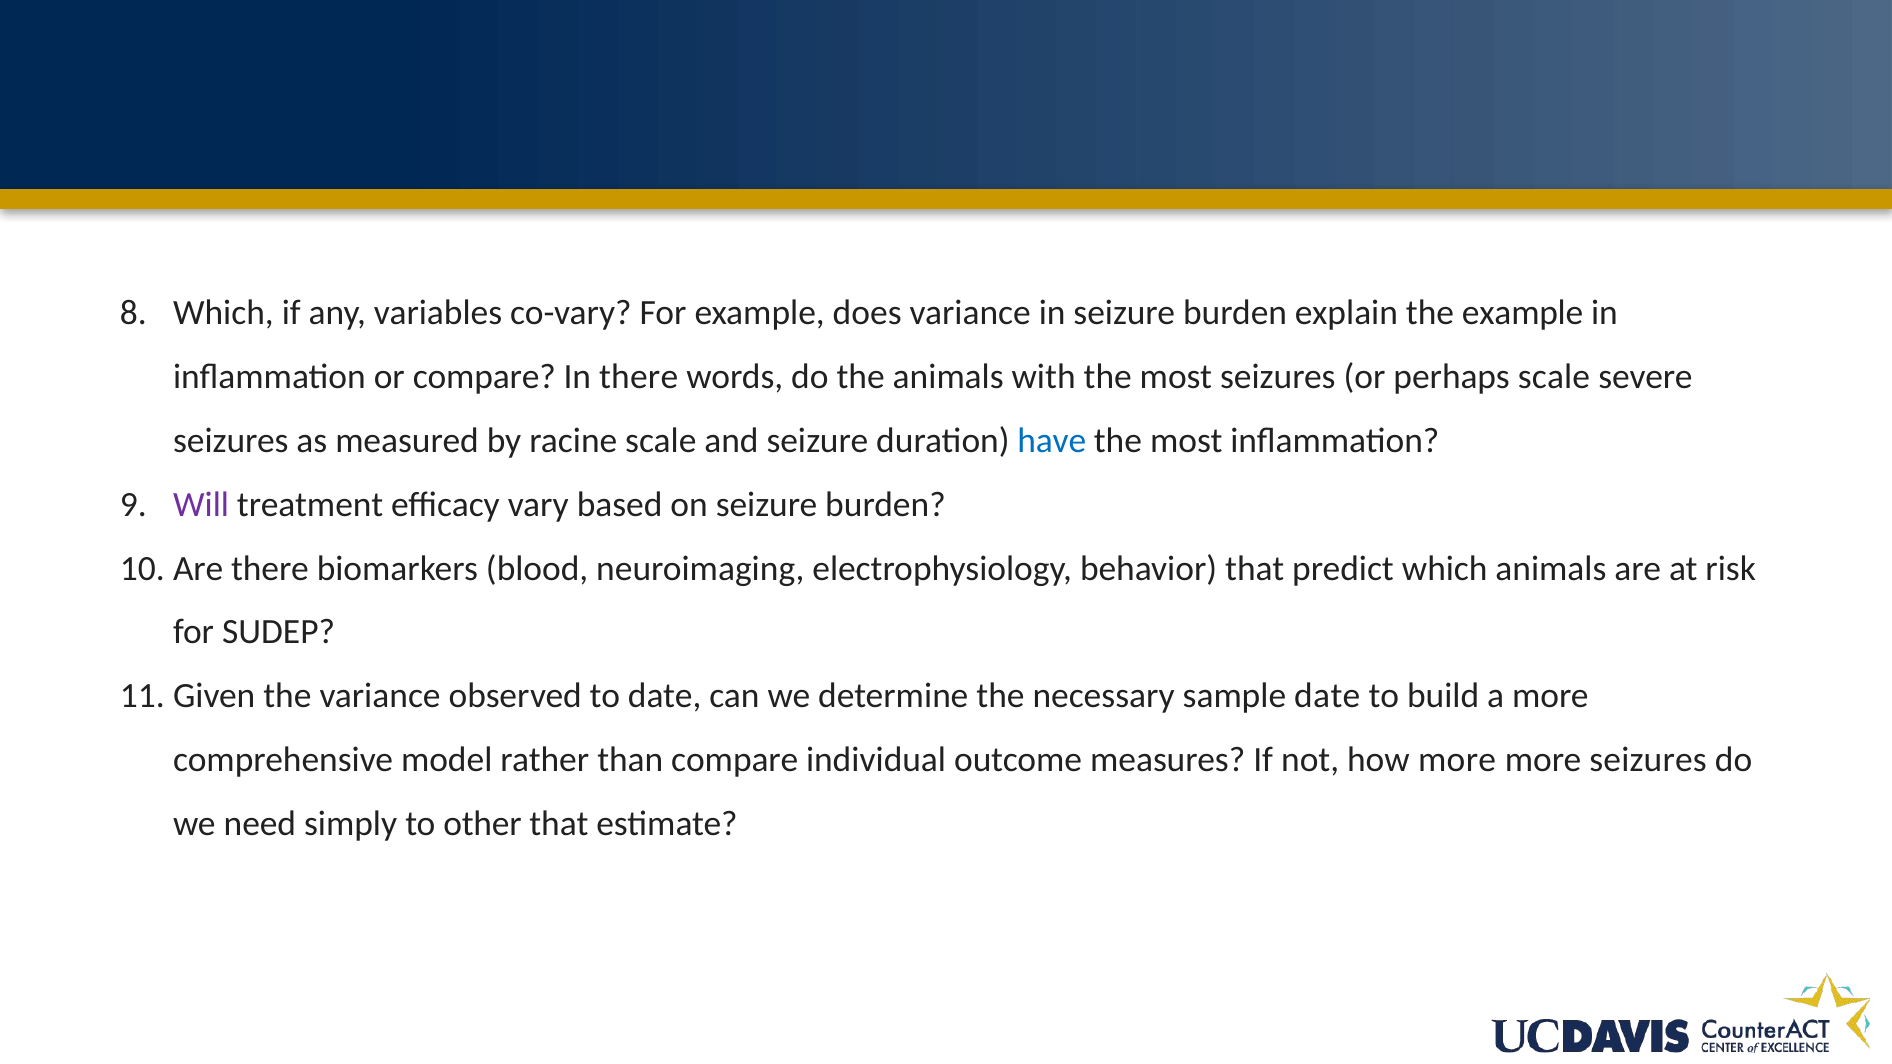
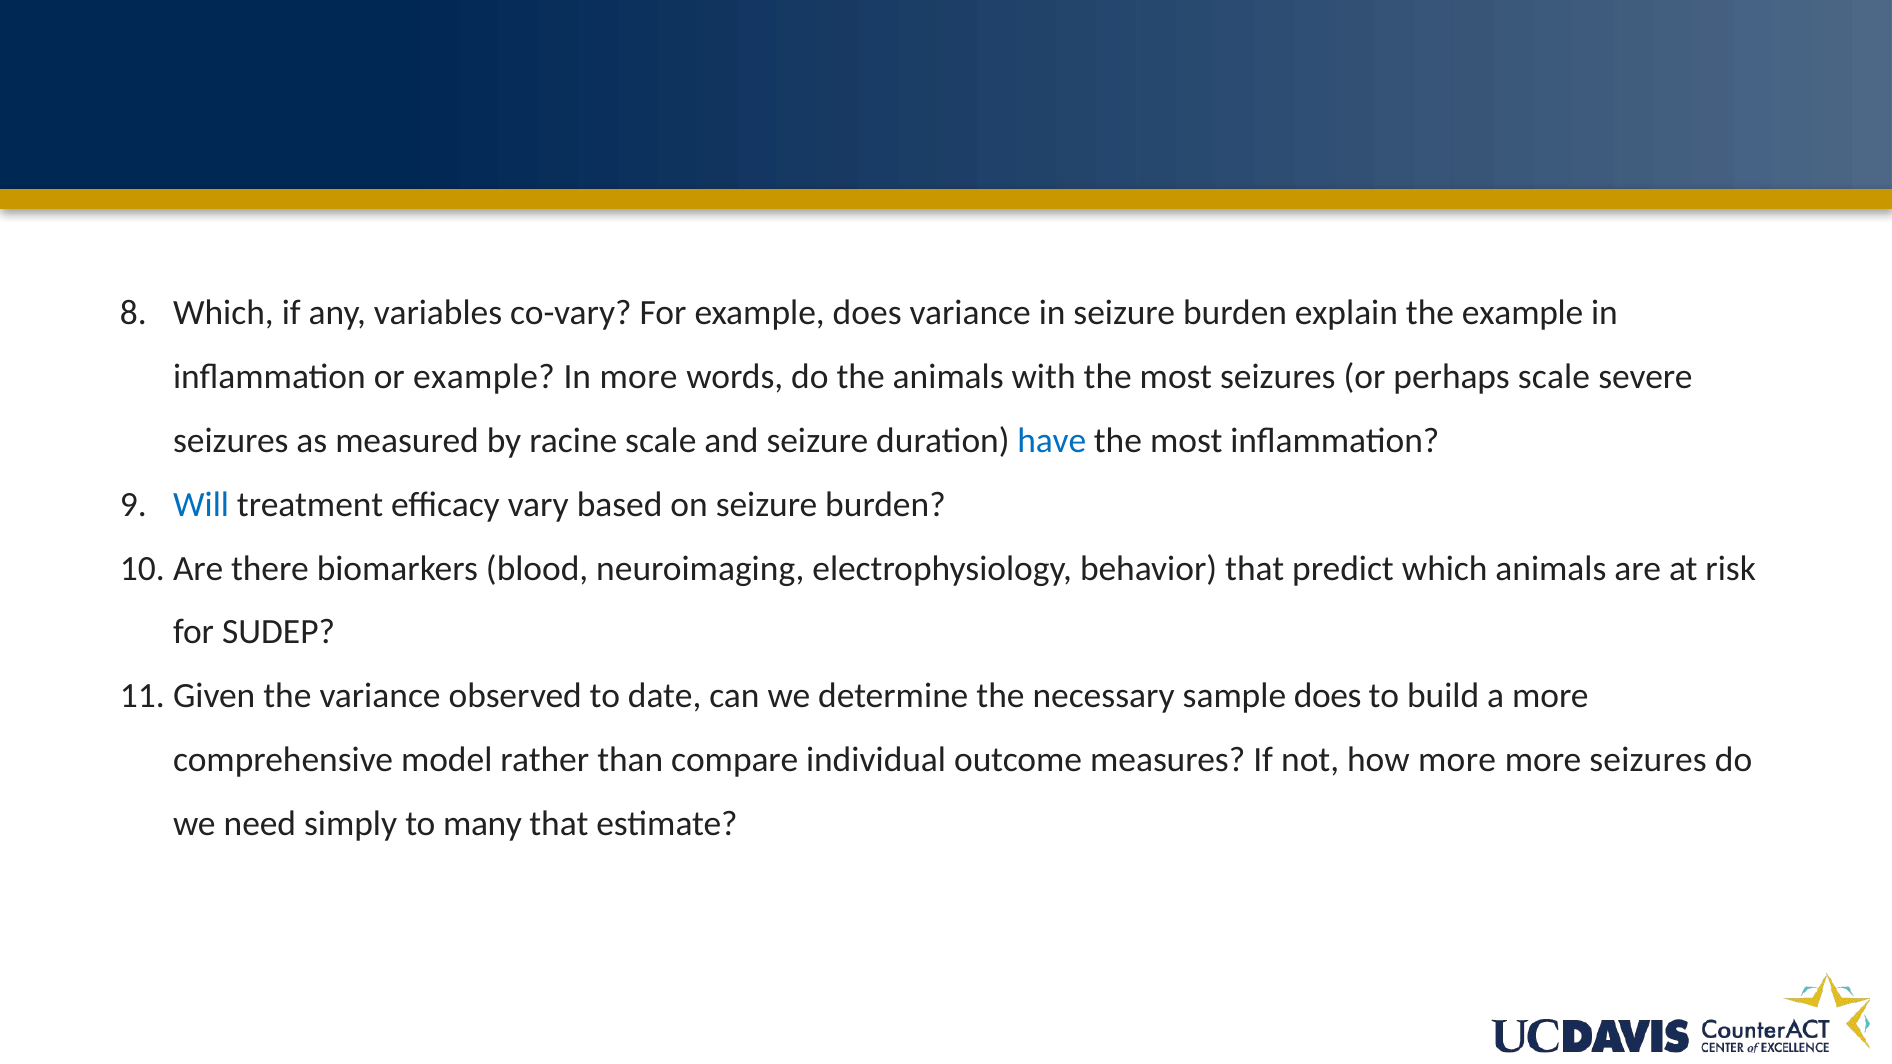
or compare: compare -> example
In there: there -> more
Will colour: purple -> blue
sample date: date -> does
other: other -> many
